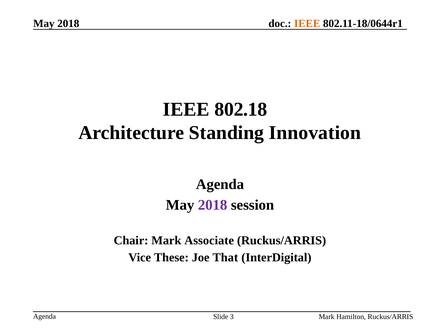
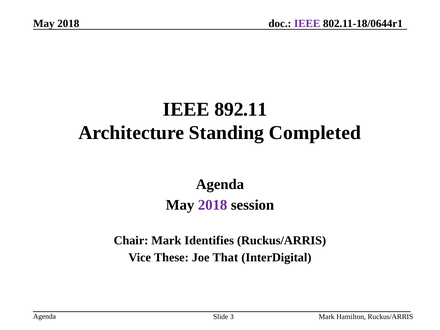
IEEE at (307, 23) colour: orange -> purple
802.18: 802.18 -> 892.11
Innovation: Innovation -> Completed
Associate: Associate -> Identifies
